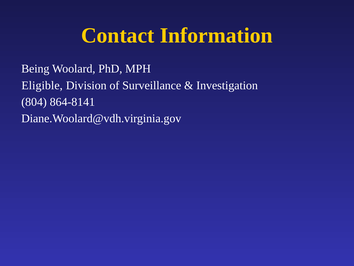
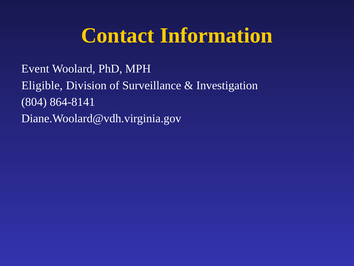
Being: Being -> Event
